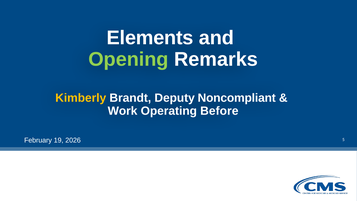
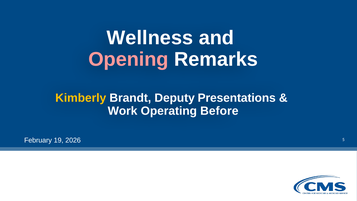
Elements: Elements -> Wellness
Opening colour: light green -> pink
Noncompliant: Noncompliant -> Presentations
